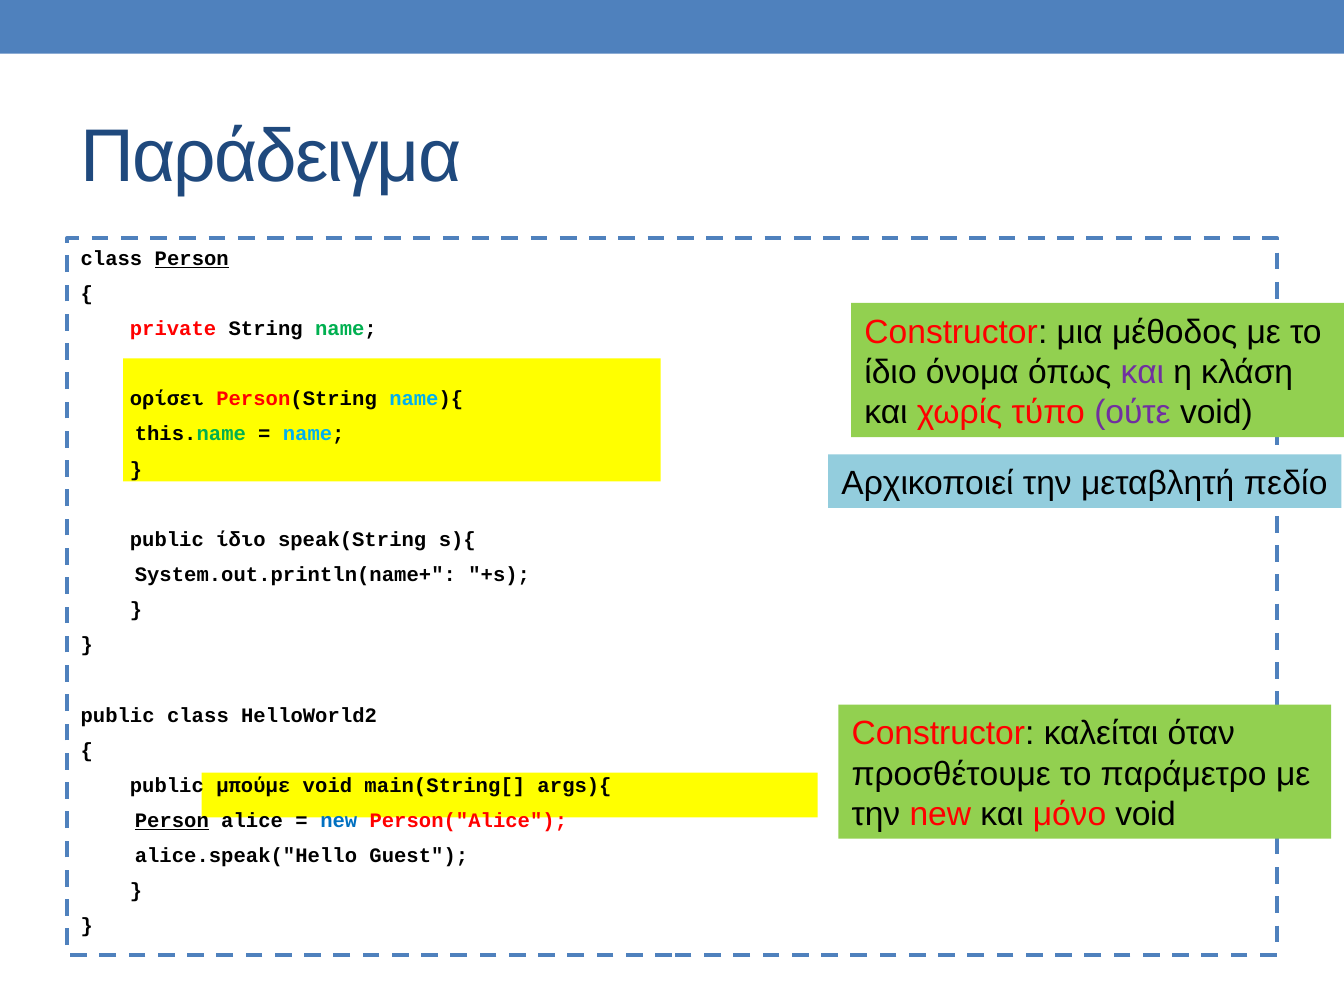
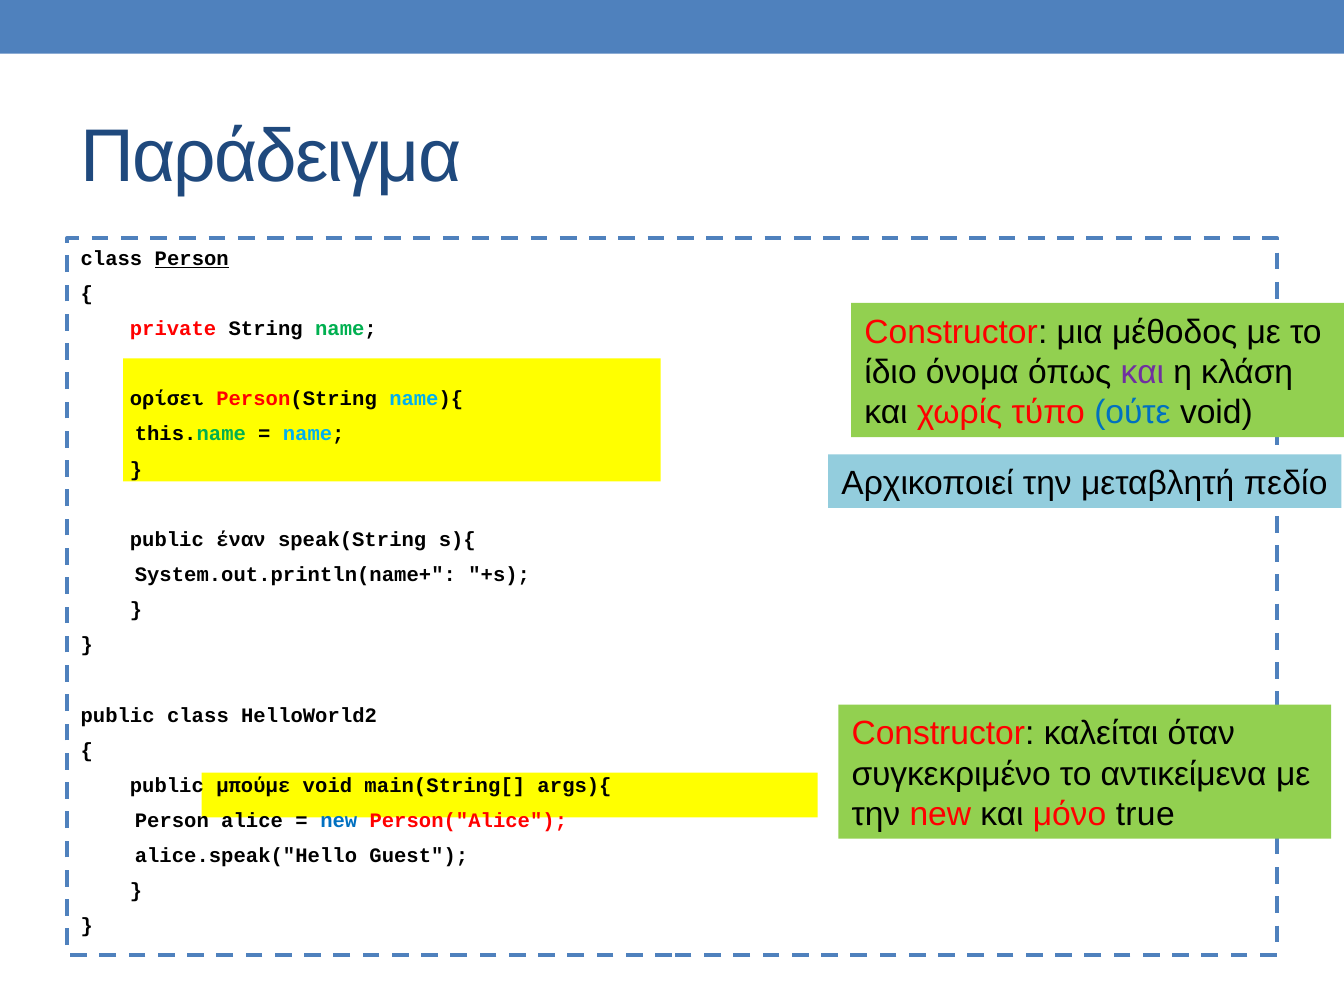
ούτε colour: purple -> blue
public ίδιο: ίδιο -> έναν
προσθέτουμε: προσθέτουμε -> συγκεκριμένο
παράμετρο: παράμετρο -> αντικείμενα
μόνο void: void -> true
Person at (172, 821) underline: present -> none
